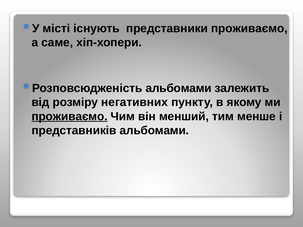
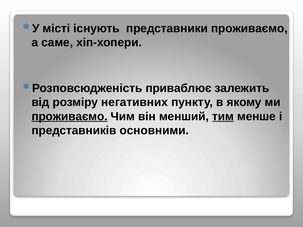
альбомами at (179, 88): альбомами -> приваблює
тим underline: none -> present
представників альбомами: альбомами -> основними
